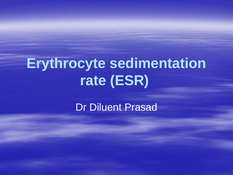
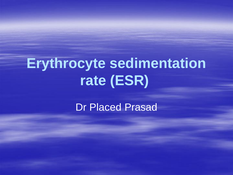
Diluent: Diluent -> Placed
